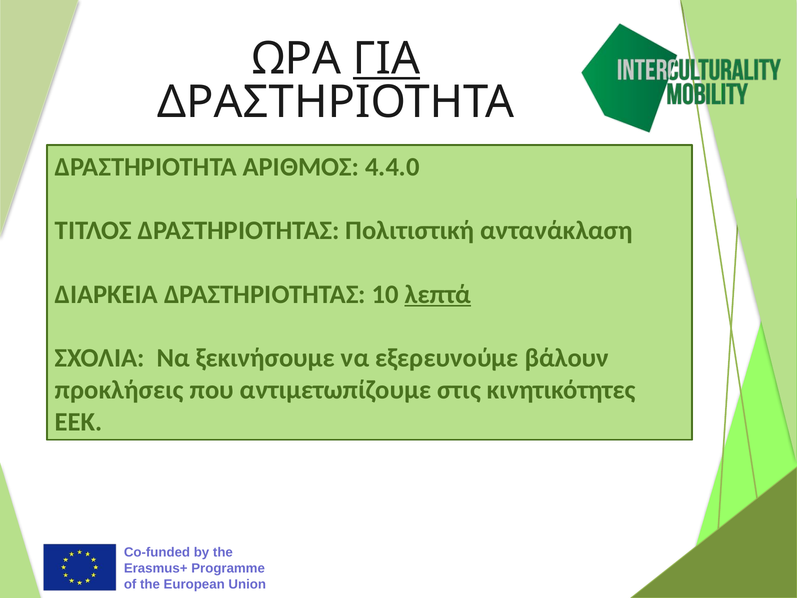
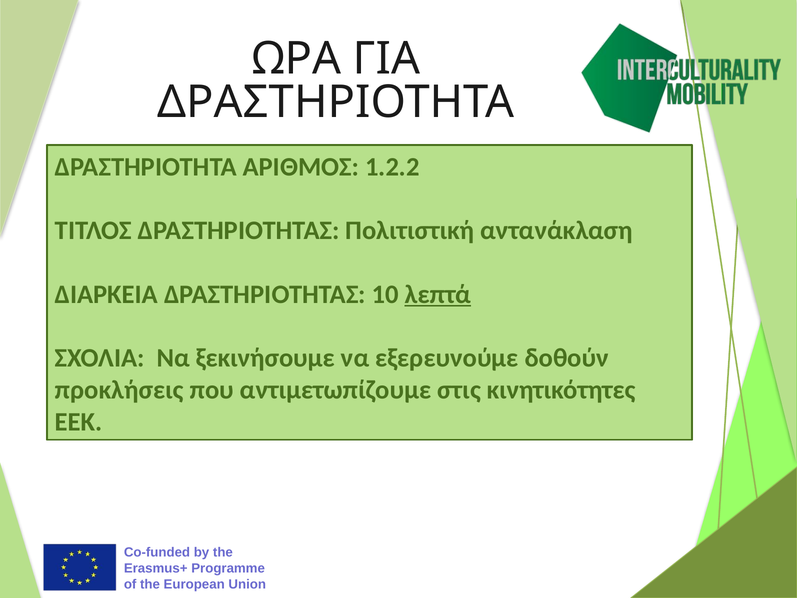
ΓΙΑ underline: present -> none
4.4.0: 4.4.0 -> 1.2.2
βάλουν: βάλουν -> δοθούν
